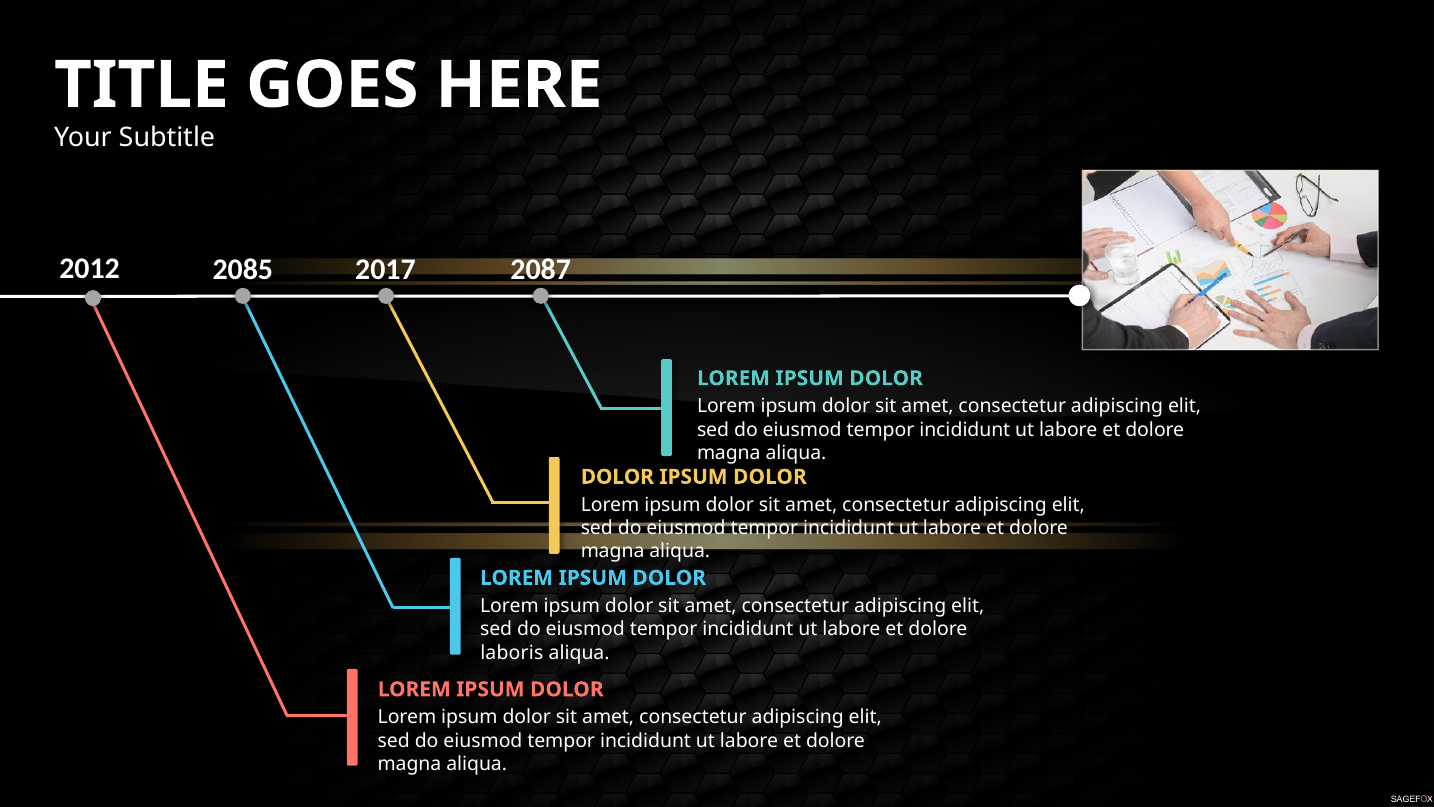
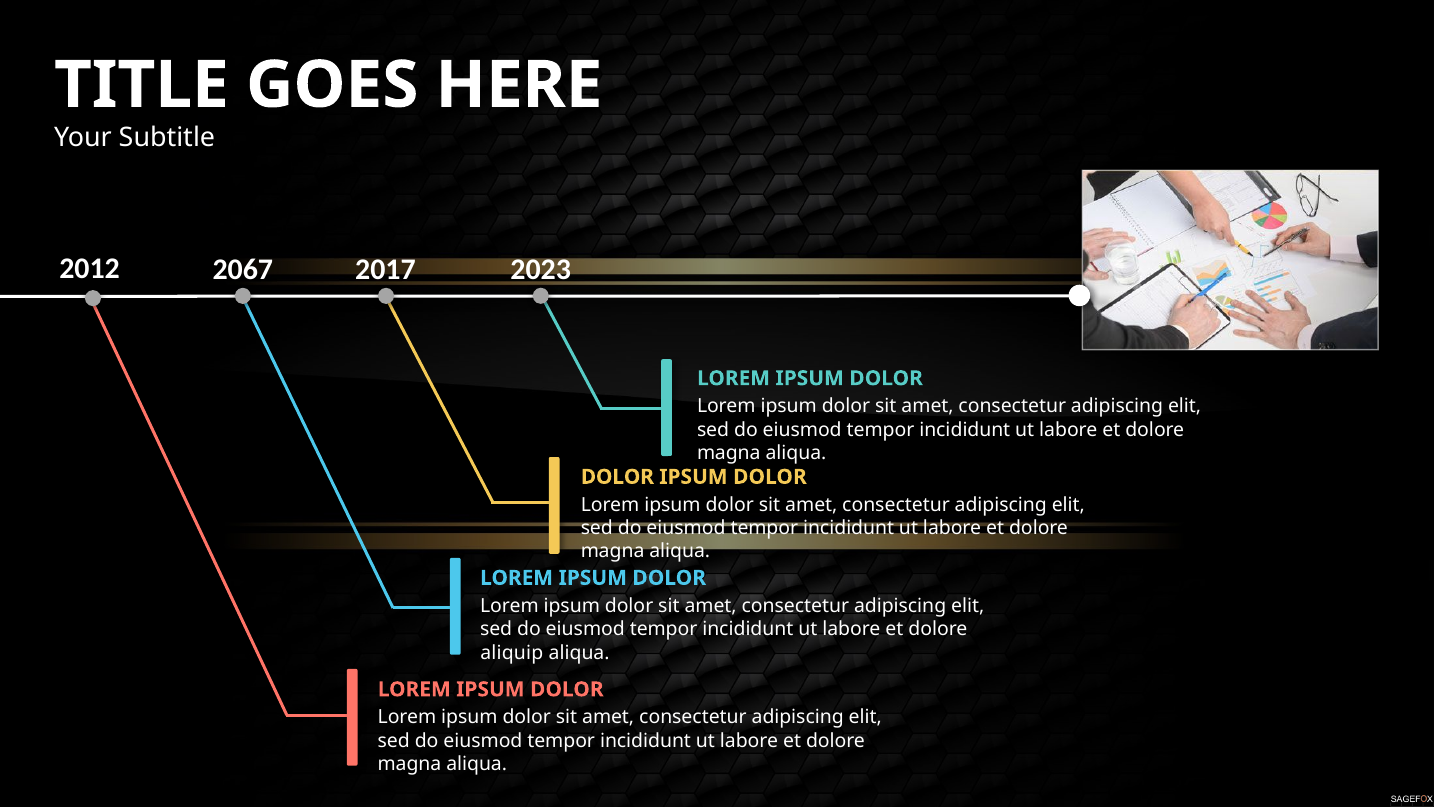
2085: 2085 -> 2067
2087: 2087 -> 2023
laboris: laboris -> aliquip
